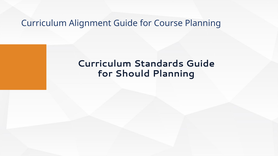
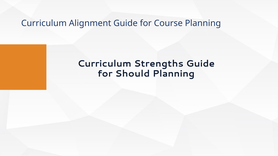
Standards: Standards -> Strengths
